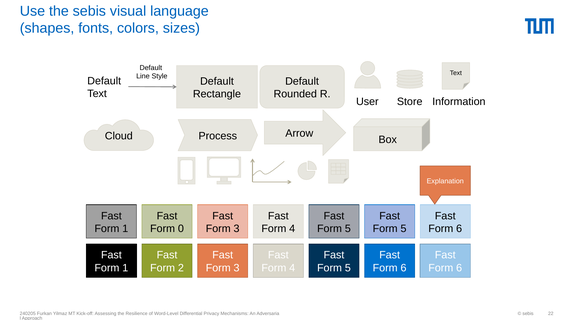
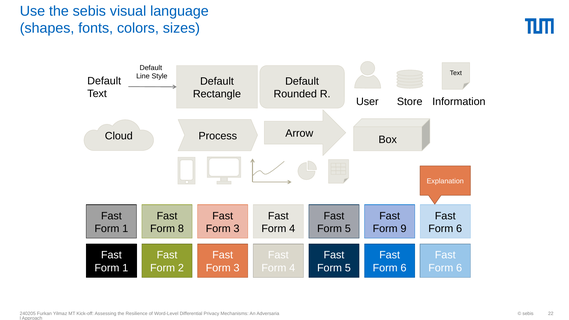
0: 0 -> 8
5 at (403, 229): 5 -> 9
